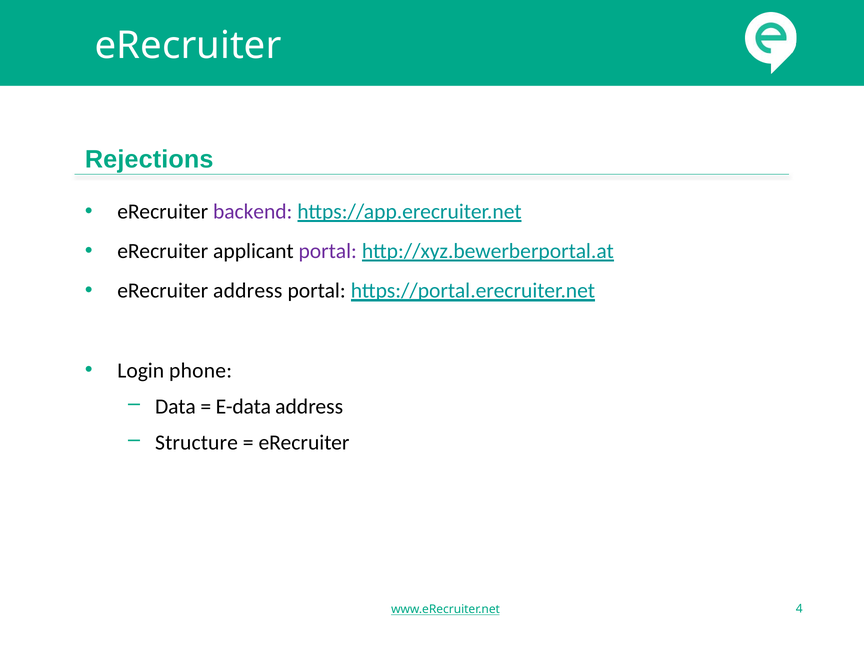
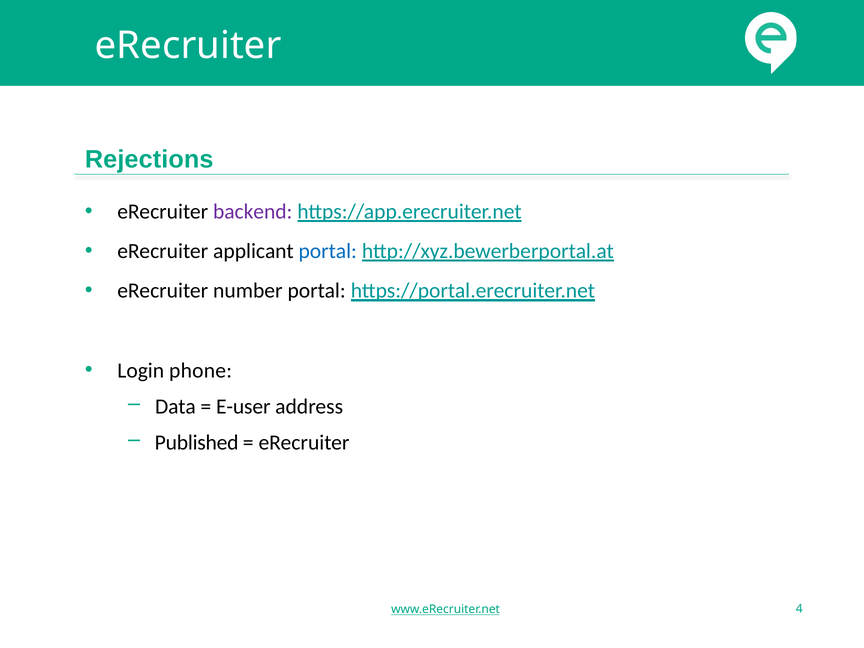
portal at (328, 251) colour: purple -> blue
eRecruiter address: address -> number
E-data: E-data -> E-user
Structure: Structure -> Published
